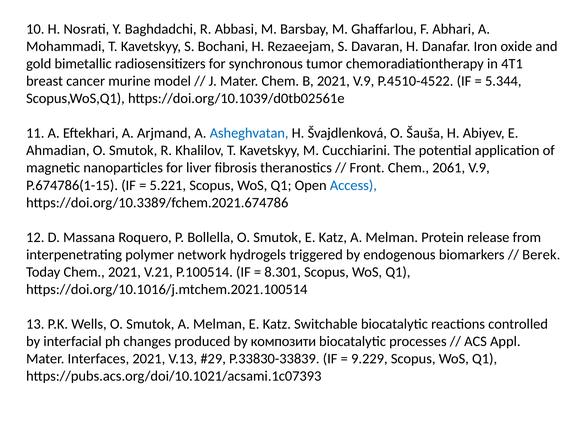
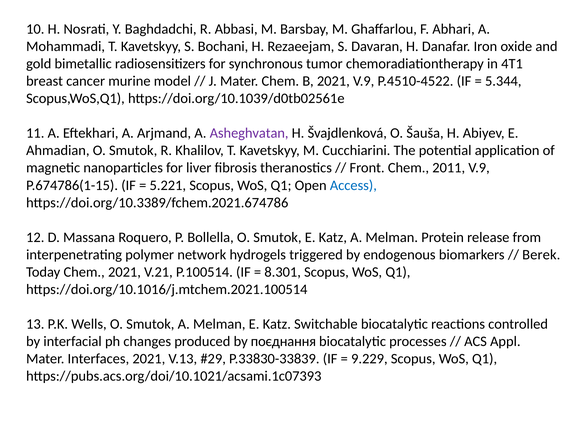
Asheghvatan colour: blue -> purple
2061: 2061 -> 2011
композити: композити -> поєднання
